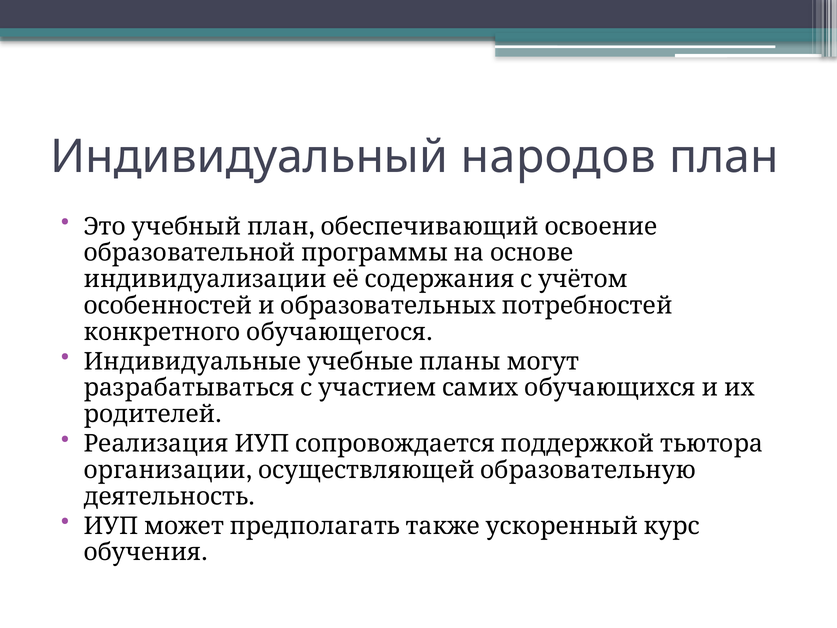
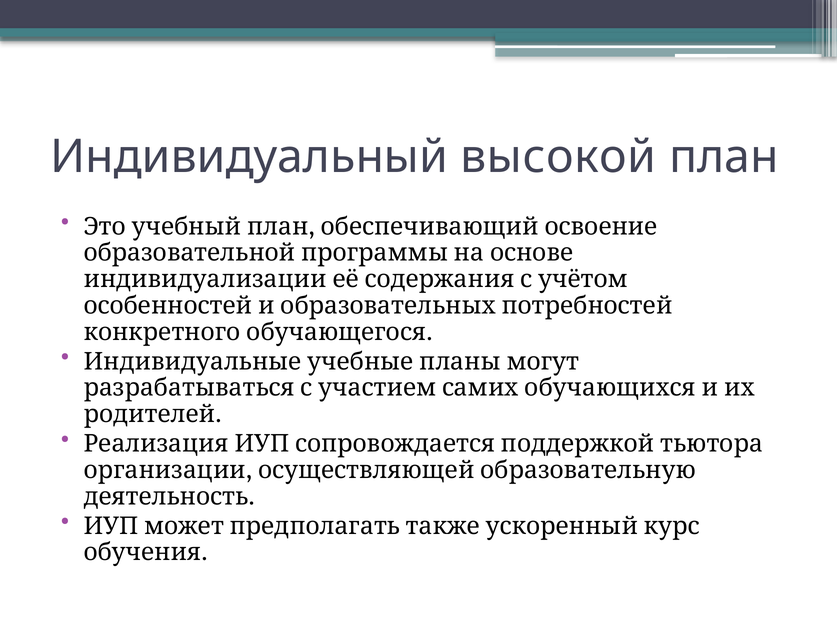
народов: народов -> высокой
